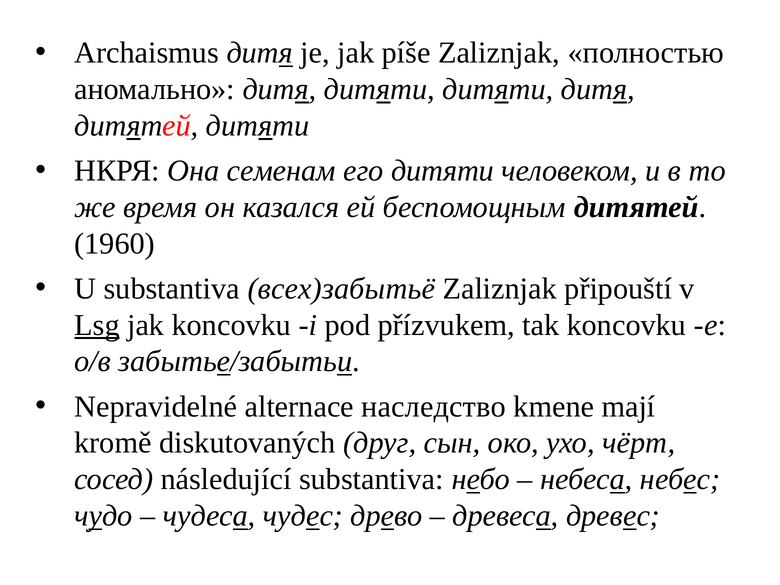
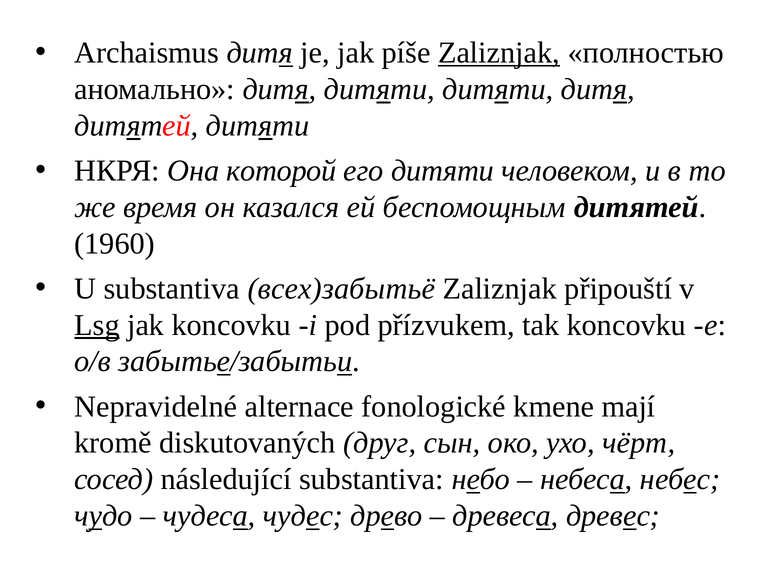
Zaliznjak at (499, 53) underline: none -> present
семенам: семенам -> которой
наследство: наследство -> fonologické
